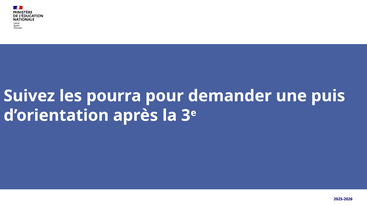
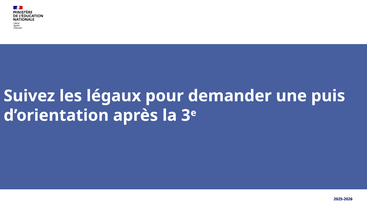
pourra: pourra -> légaux
